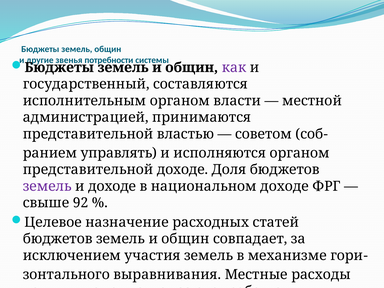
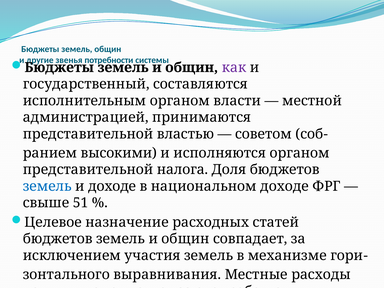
управлять: управлять -> высокими
представительной доходе: доходе -> налога
земель at (47, 186) colour: purple -> blue
92: 92 -> 51
